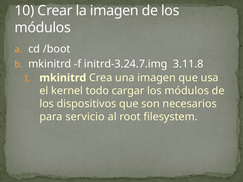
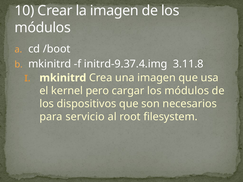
initrd-3.24.7.img: initrd-3.24.7.img -> initrd-9.37.4.img
todo: todo -> pero
